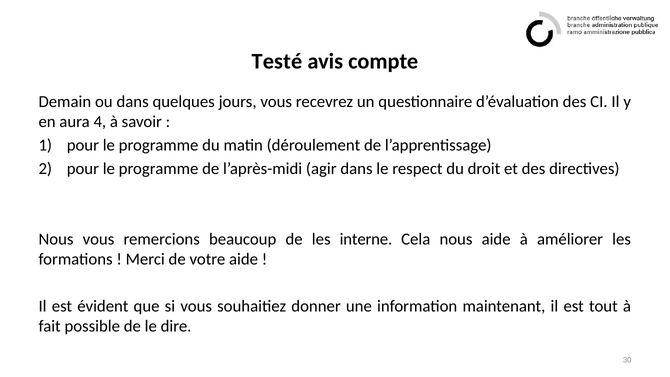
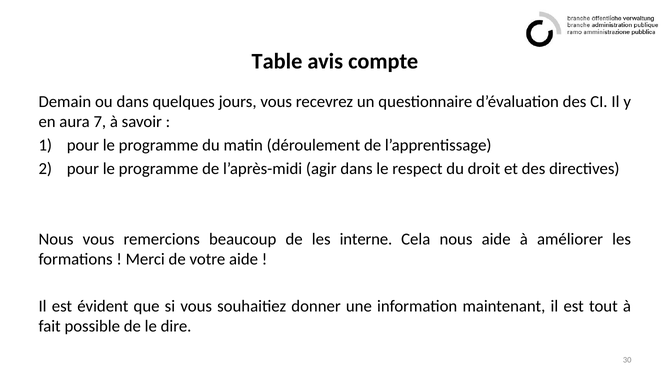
Testé: Testé -> Table
4: 4 -> 7
